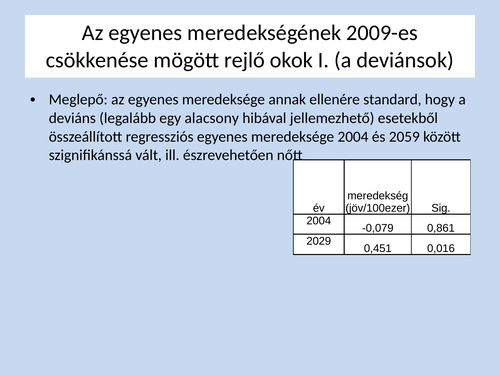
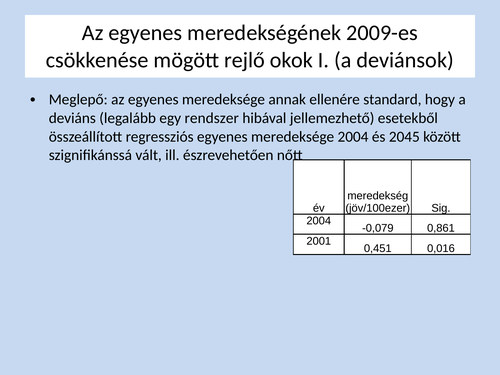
alacsony: alacsony -> rendszer
2059: 2059 -> 2045
2029: 2029 -> 2001
